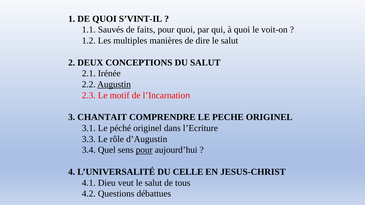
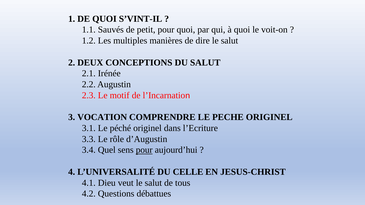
faits: faits -> petit
Augustin underline: present -> none
CHANTAIT: CHANTAIT -> VOCATION
